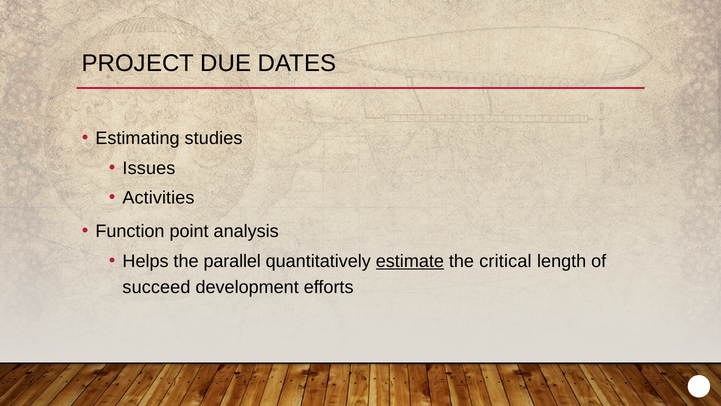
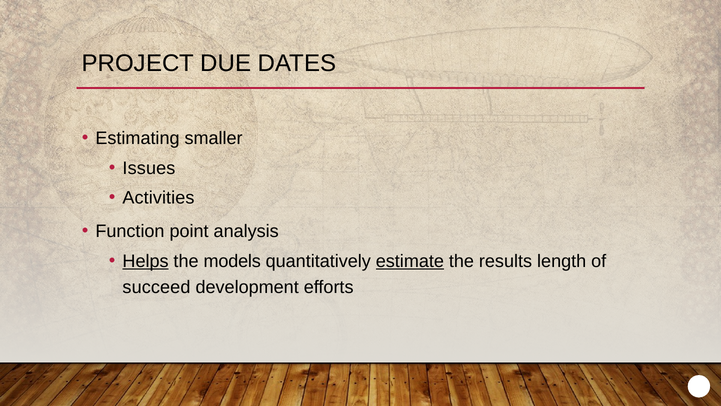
studies: studies -> smaller
Helps underline: none -> present
parallel: parallel -> models
critical: critical -> results
